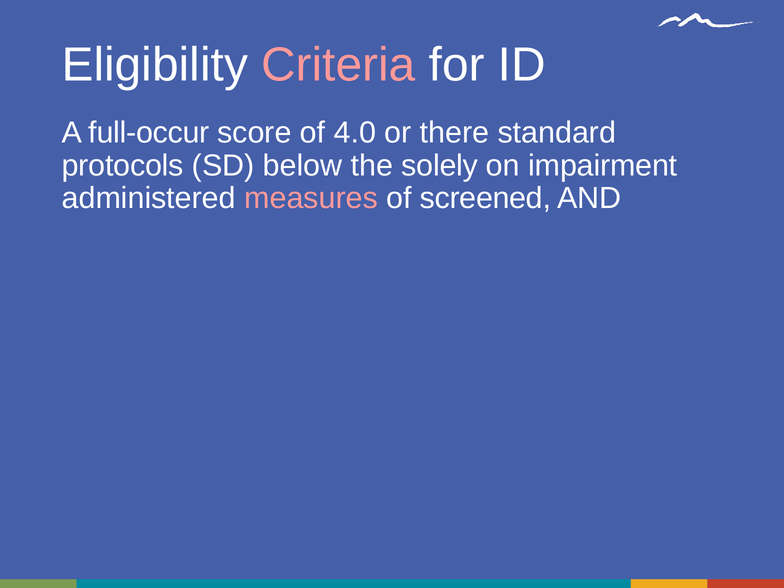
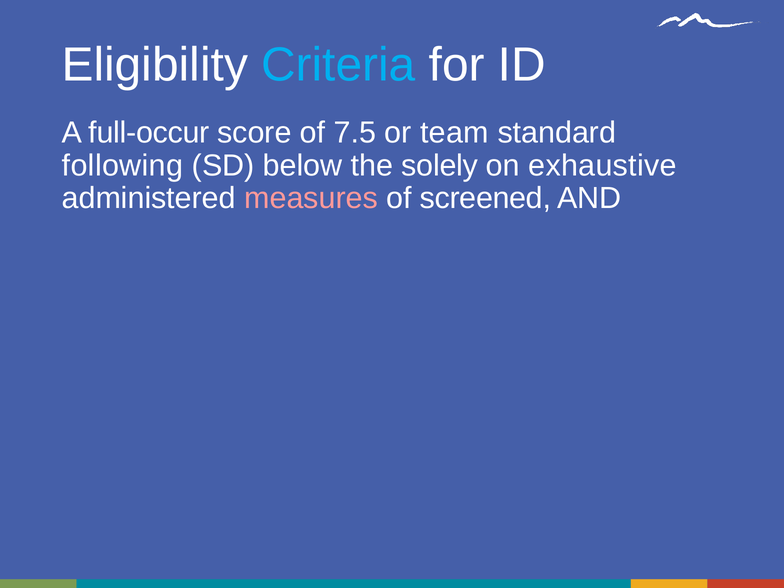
Criteria colour: pink -> light blue
4.0: 4.0 -> 7.5
there: there -> team
protocols: protocols -> following
impairment: impairment -> exhaustive
